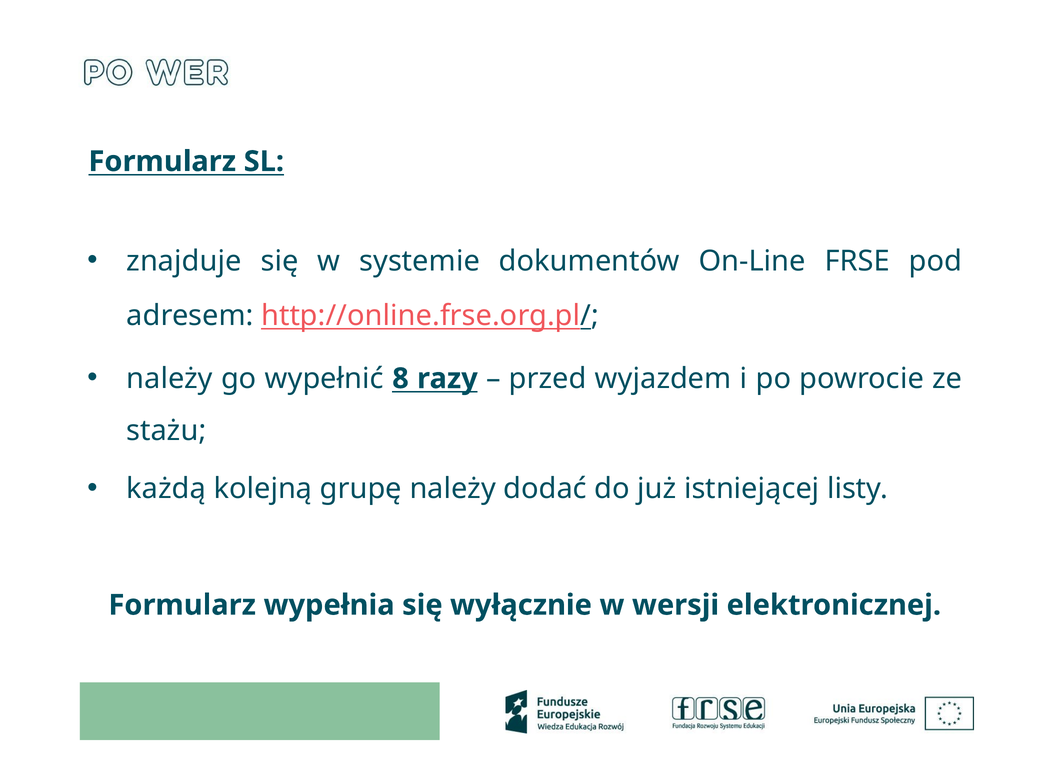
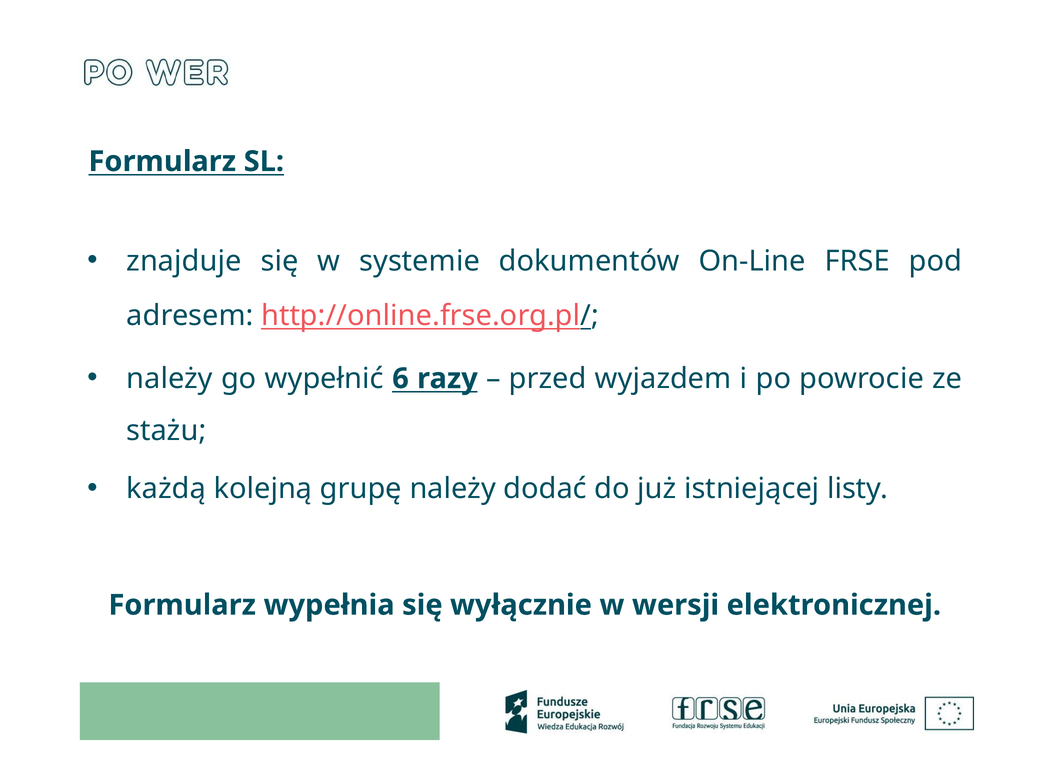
8: 8 -> 6
